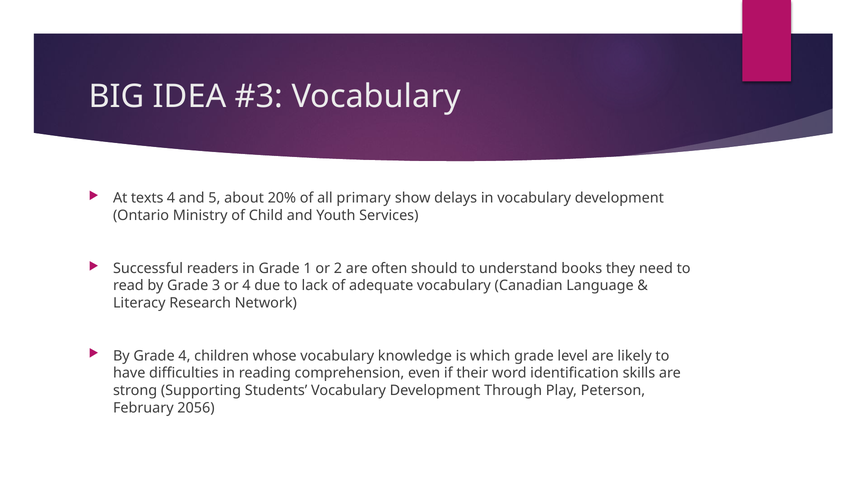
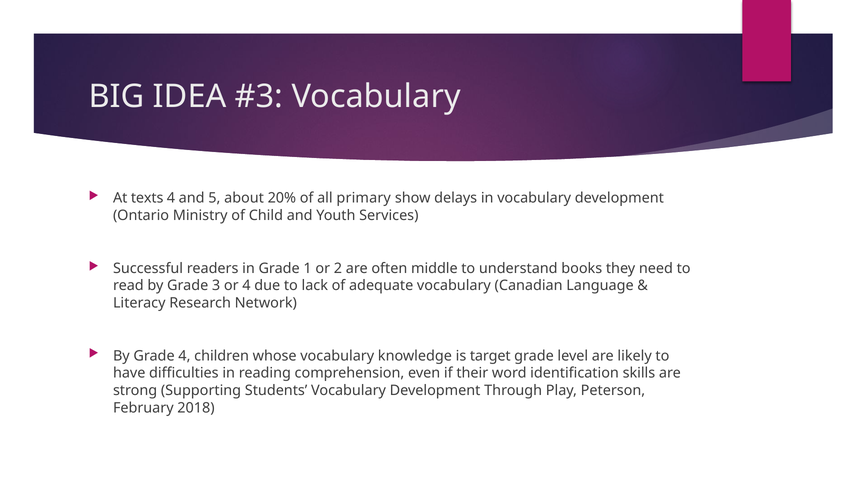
should: should -> middle
which: which -> target
2056: 2056 -> 2018
